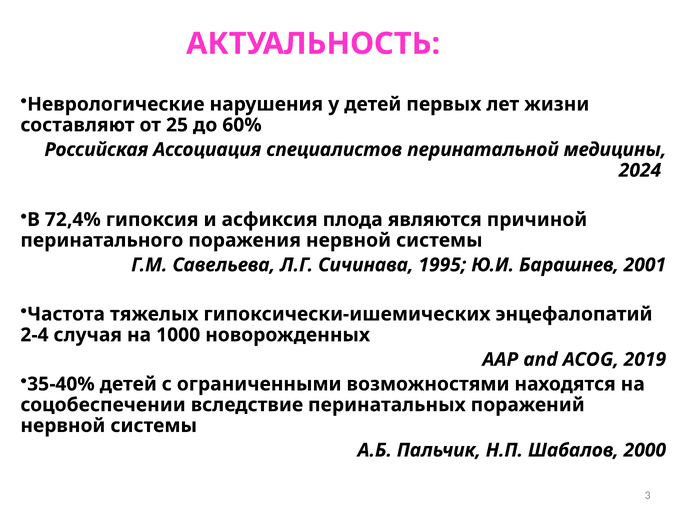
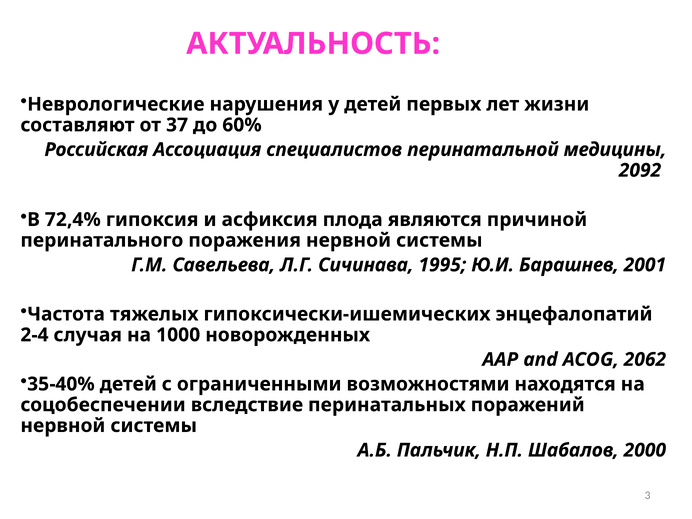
25: 25 -> 37
2024: 2024 -> 2092
2019: 2019 -> 2062
